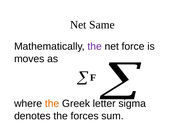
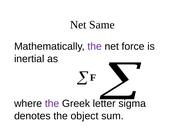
moves: moves -> inertial
the at (52, 103) colour: orange -> purple
forces: forces -> object
